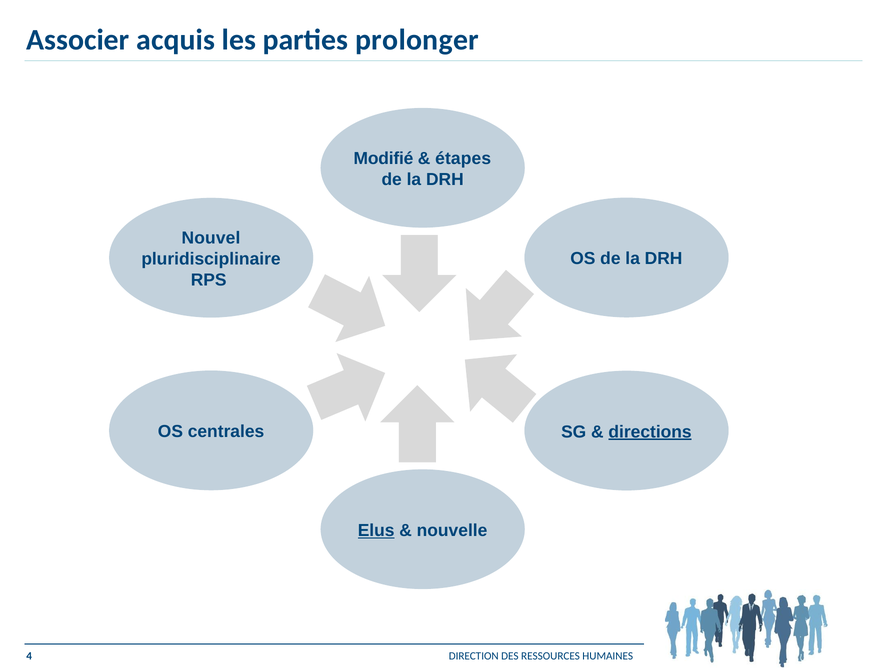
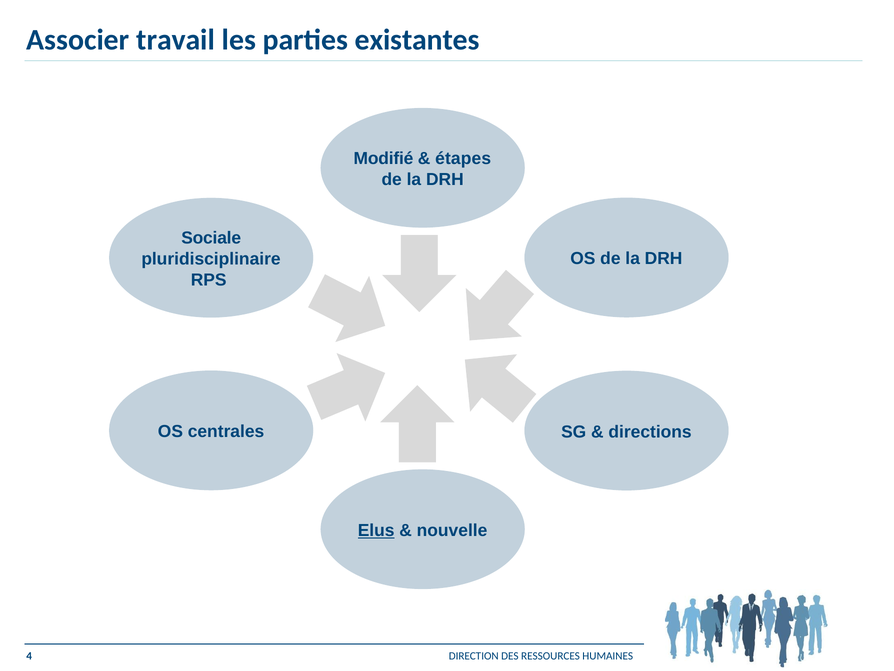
acquis: acquis -> travail
prolonger: prolonger -> existantes
Nouvel: Nouvel -> Sociale
directions underline: present -> none
